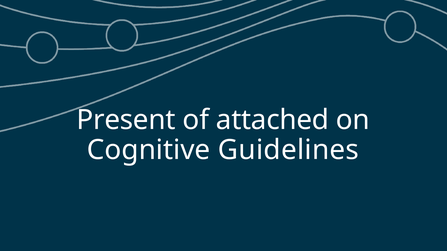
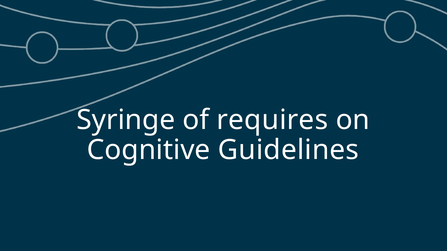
Present: Present -> Syringe
attached: attached -> requires
